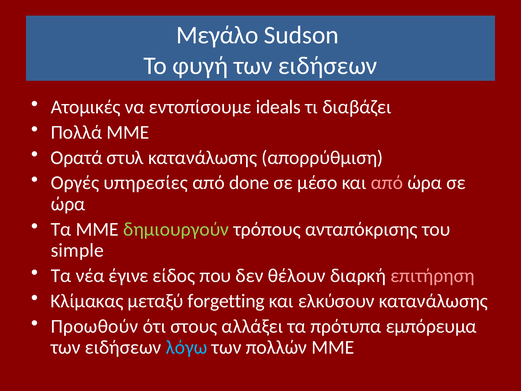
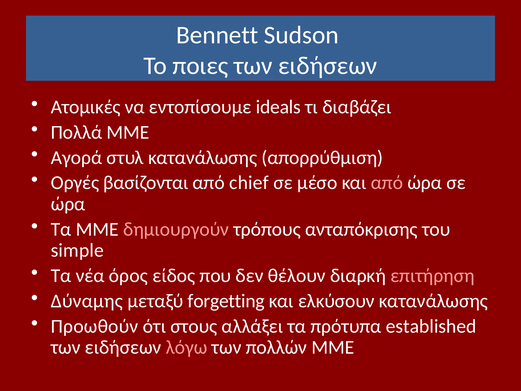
Μεγάλο: Μεγάλο -> Bennett
φυγή: φυγή -> ποιες
Ορατά: Ορατά -> Αγορά
υπηρεσίες: υπηρεσίες -> βασίζονται
done: done -> chief
δημιουργούν colour: light green -> pink
έγινε: έγινε -> όρος
Κλίμακας: Κλίμακας -> Δύναμης
εμπόρευμα: εμπόρευμα -> established
λόγω colour: light blue -> pink
